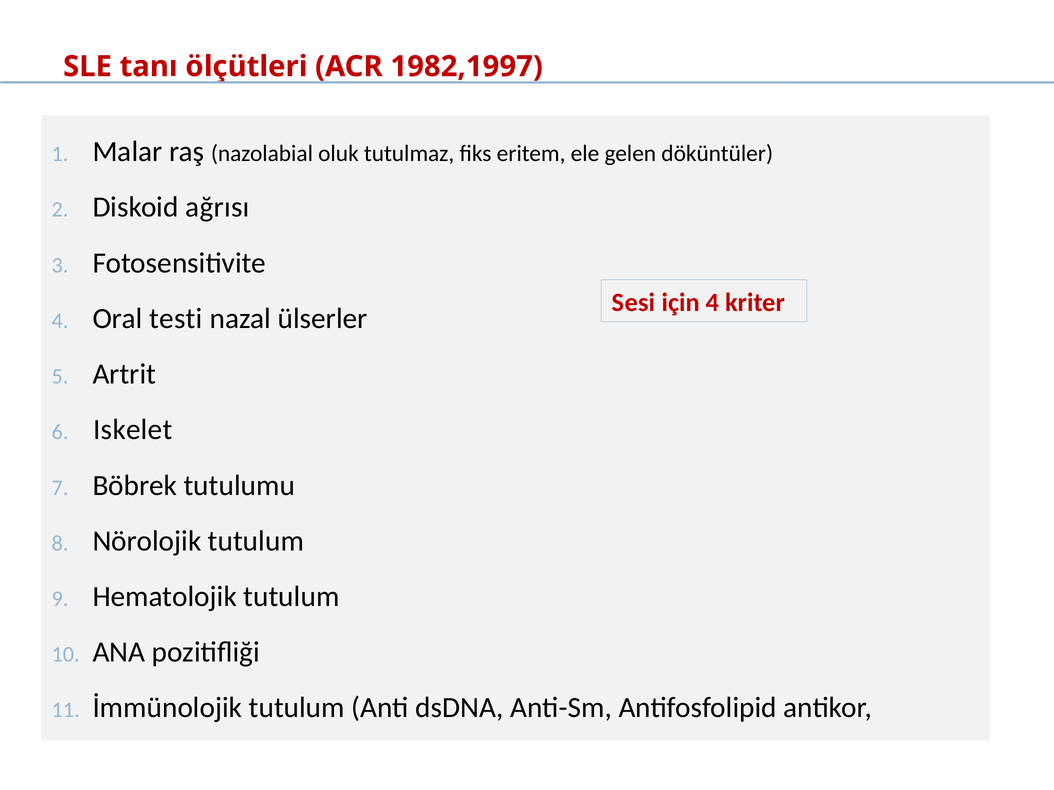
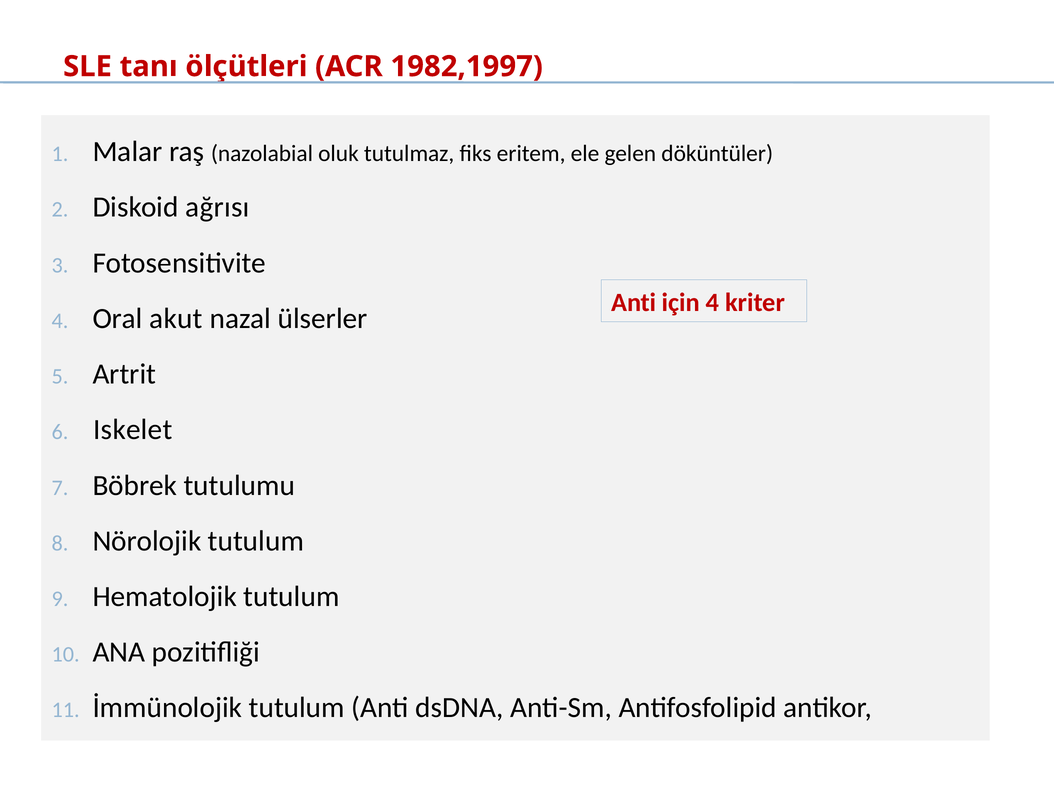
Sesi at (634, 303): Sesi -> Anti
testi: testi -> akut
